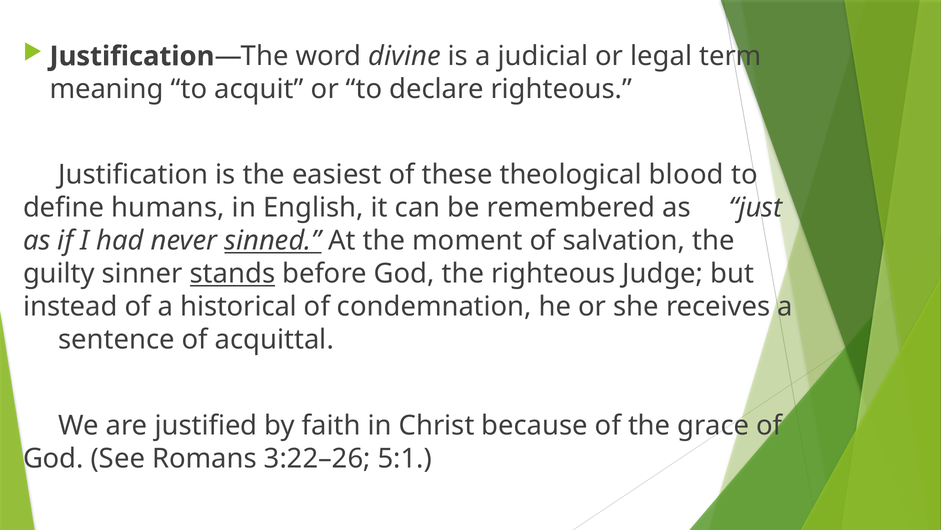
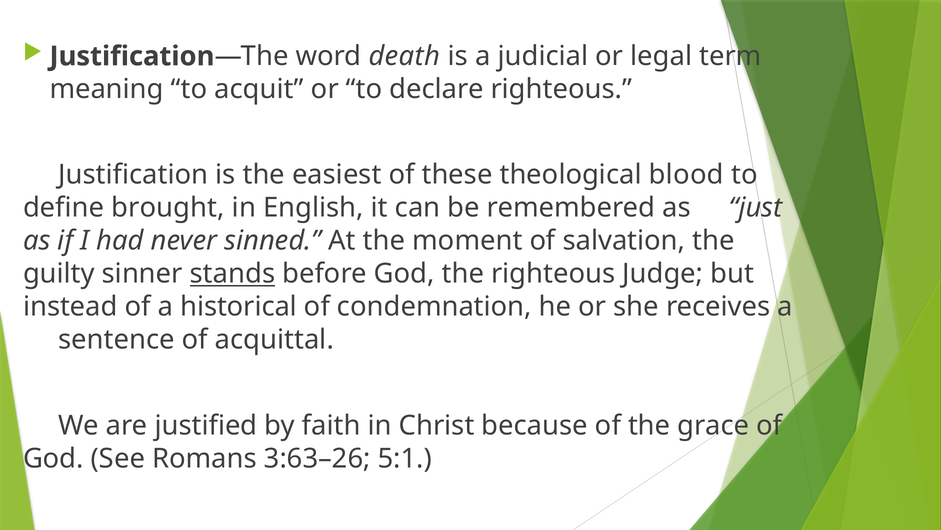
divine: divine -> death
humans: humans -> brought
sinned underline: present -> none
3:22–26: 3:22–26 -> 3:63–26
